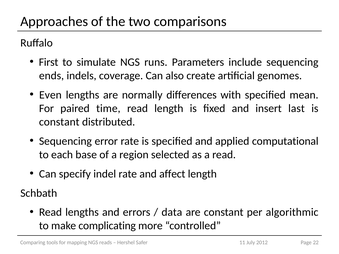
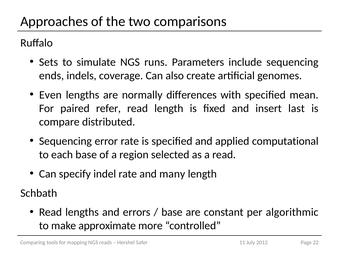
First: First -> Sets
time: time -> refer
constant at (59, 122): constant -> compare
affect: affect -> many
data at (172, 212): data -> base
complicating: complicating -> approximate
